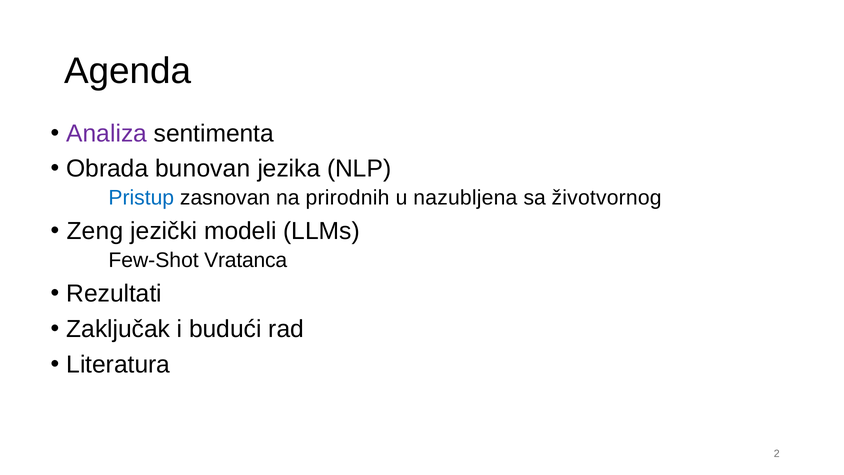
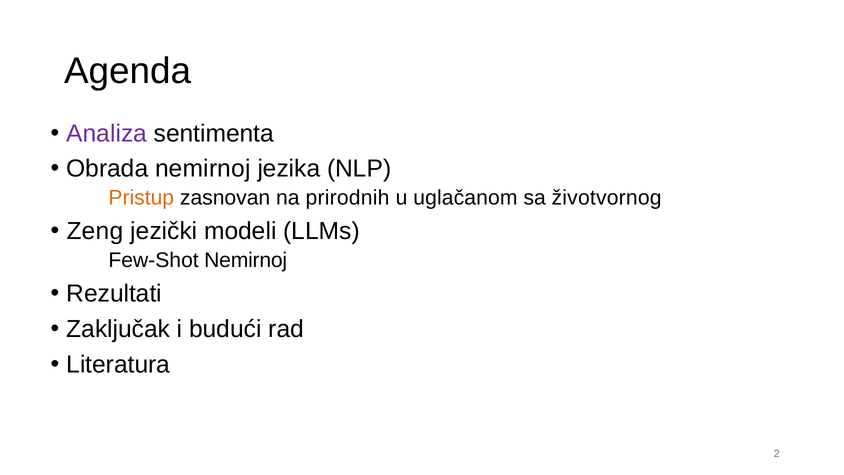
Obrada bunovan: bunovan -> nemirnoj
Pristup colour: blue -> orange
nazubljena: nazubljena -> uglačanom
Few-Shot Vratanca: Vratanca -> Nemirnoj
